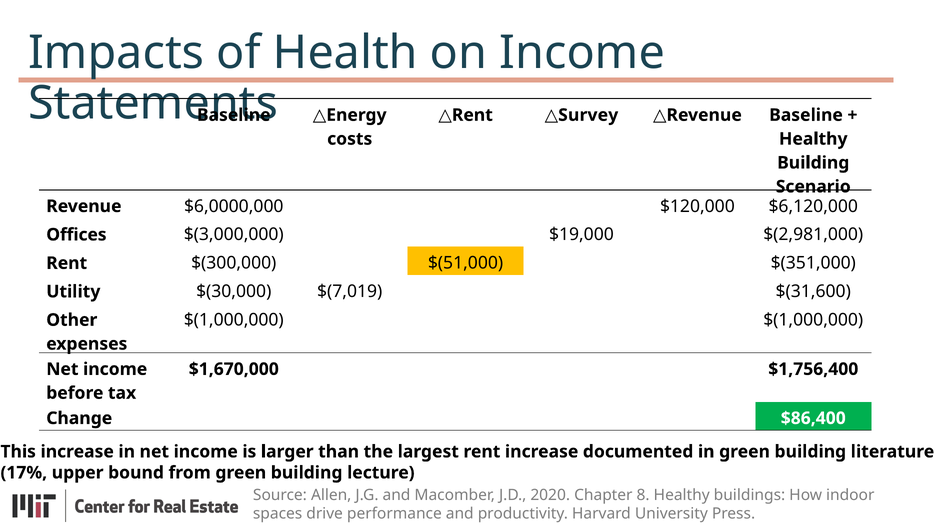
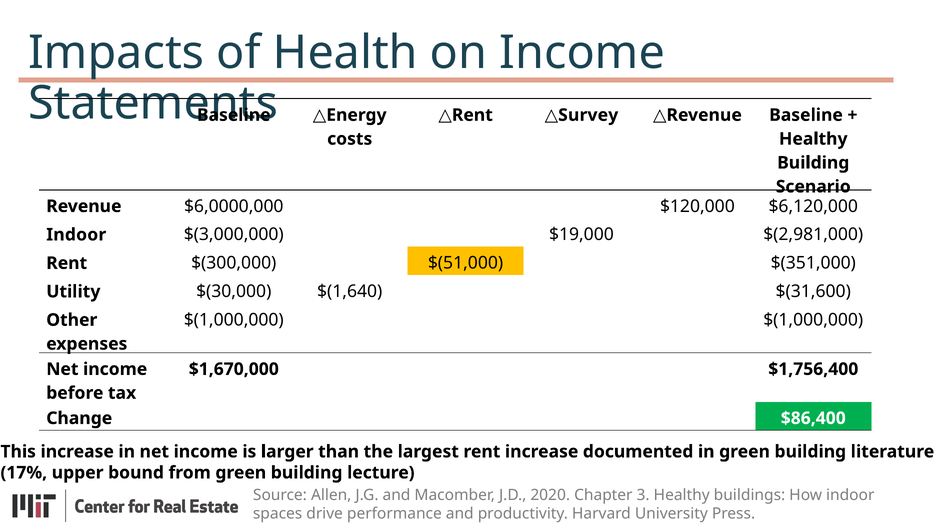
Offices at (76, 235): Offices -> Indoor
$(7,019: $(7,019 -> $(1,640
8: 8 -> 3
